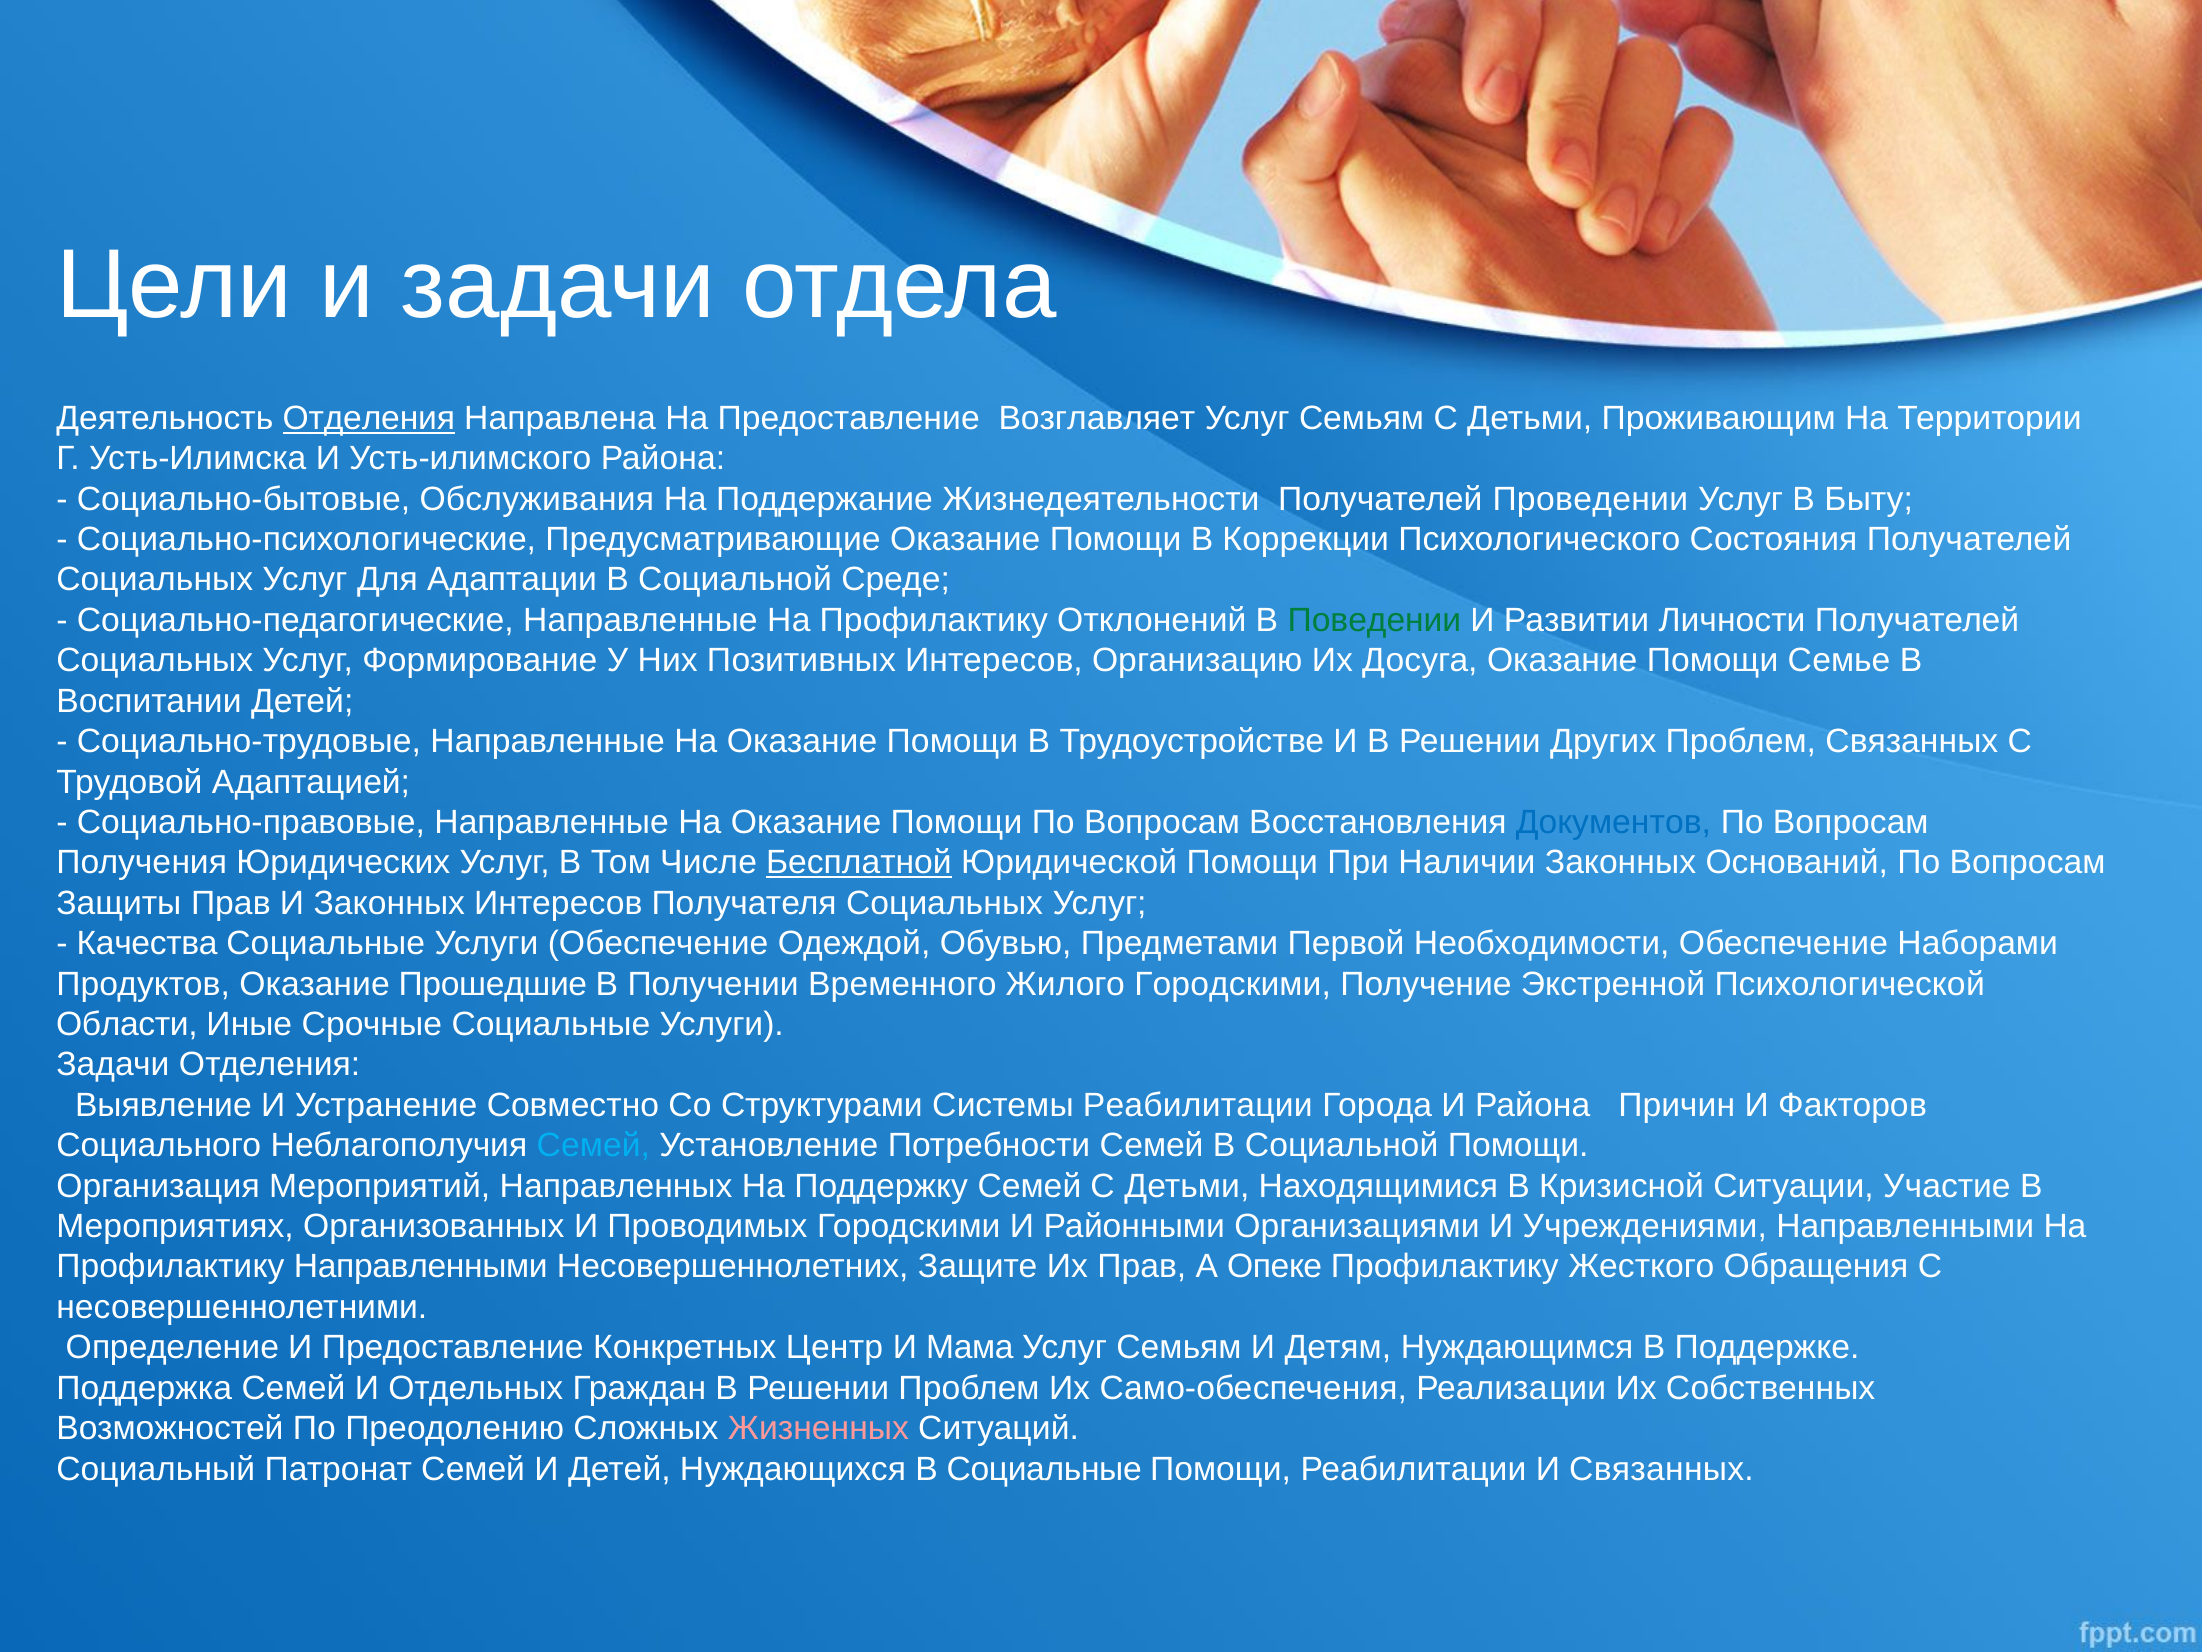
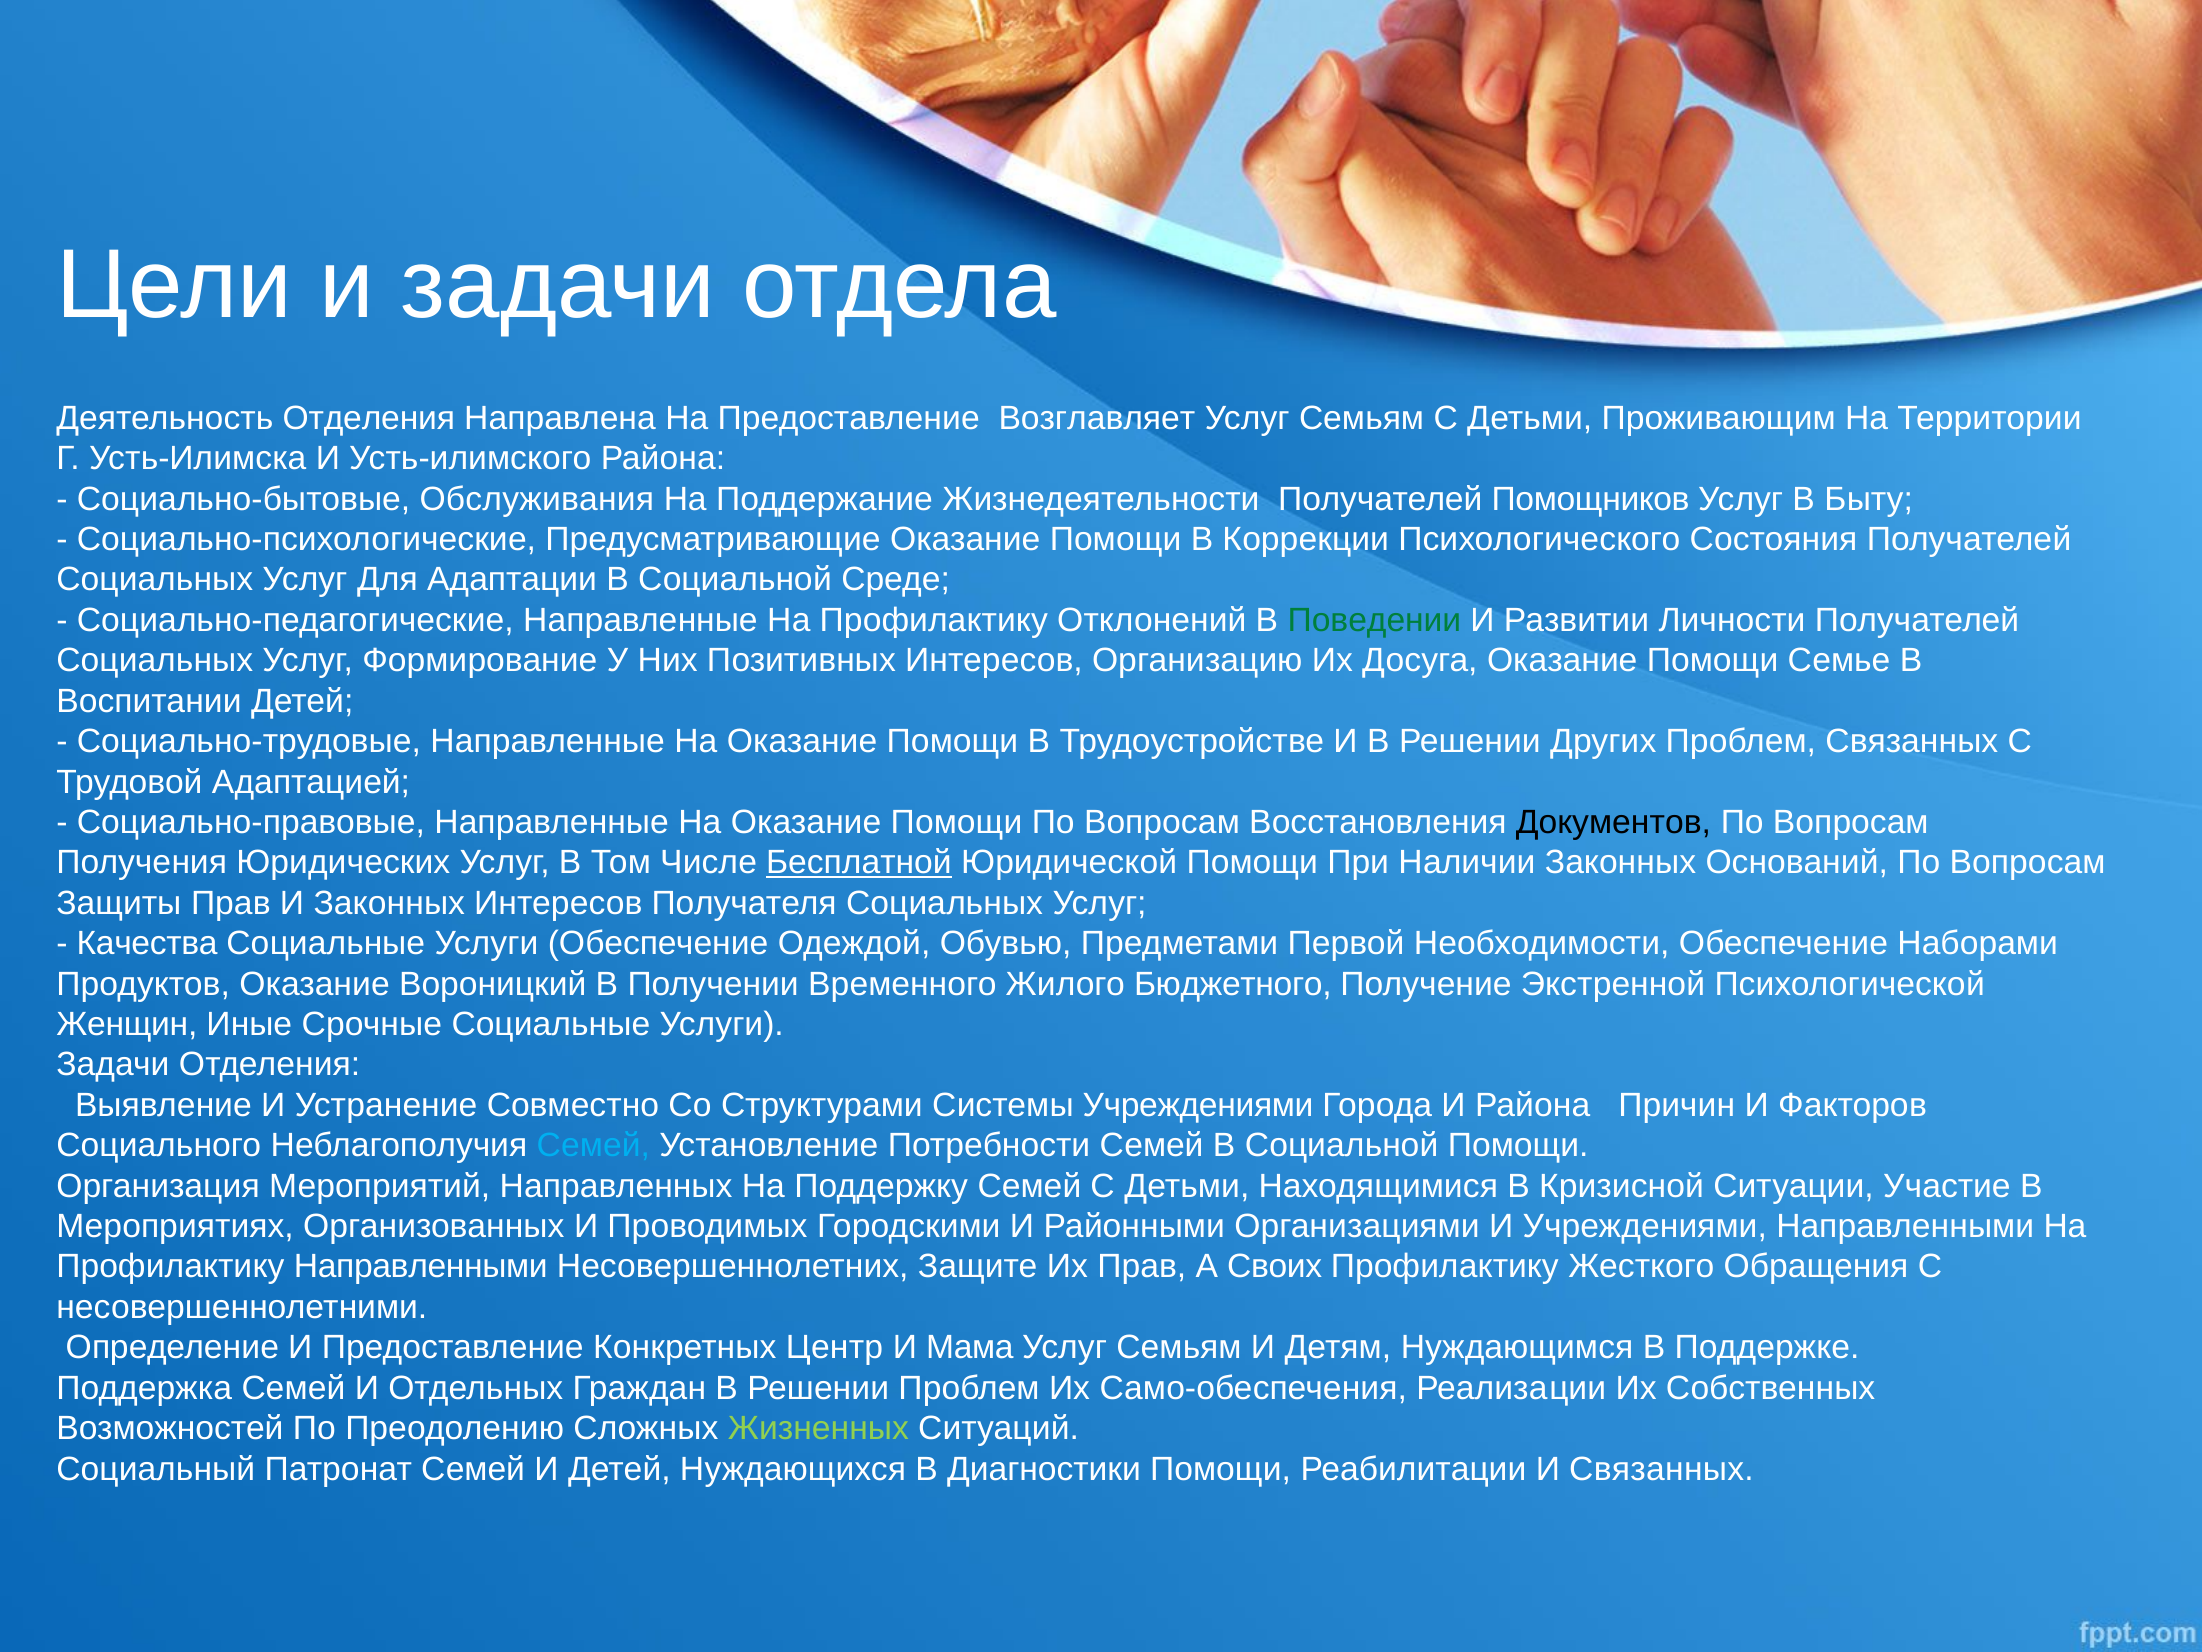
Отделения at (369, 418) underline: present -> none
Проведении: Проведении -> Помощников
Документов colour: blue -> black
Прошедшие: Прошедшие -> Вороницкий
Жилого Городскими: Городскими -> Бюджетного
Области: Области -> Женщин
Системы Реабилитации: Реабилитации -> Учреждениями
Опеке: Опеке -> Своих
Жизненных colour: pink -> light green
В Социальные: Социальные -> Диагностики
